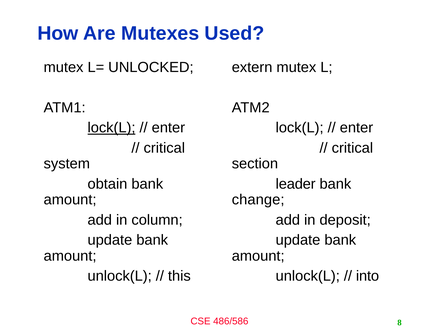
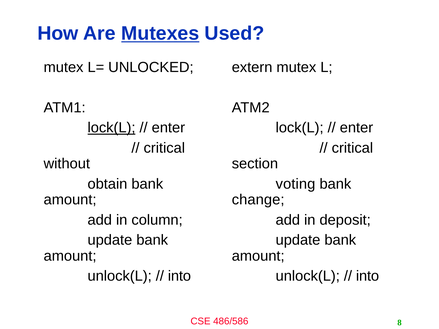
Mutexes underline: none -> present
system: system -> without
leader: leader -> voting
this at (179, 276): this -> into
